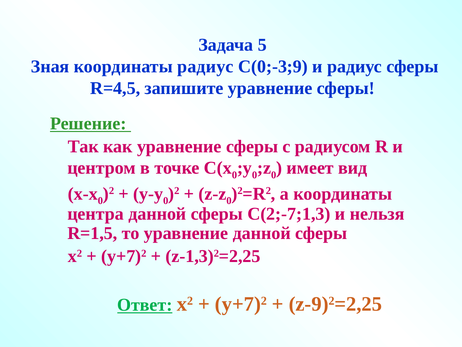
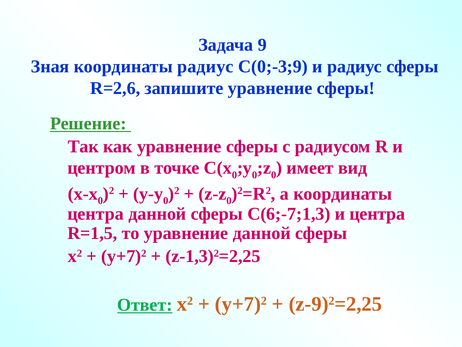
5: 5 -> 9
R=4,5: R=4,5 -> R=2,6
С(2;-7;1,3: С(2;-7;1,3 -> С(6;-7;1,3
и нельзя: нельзя -> центра
